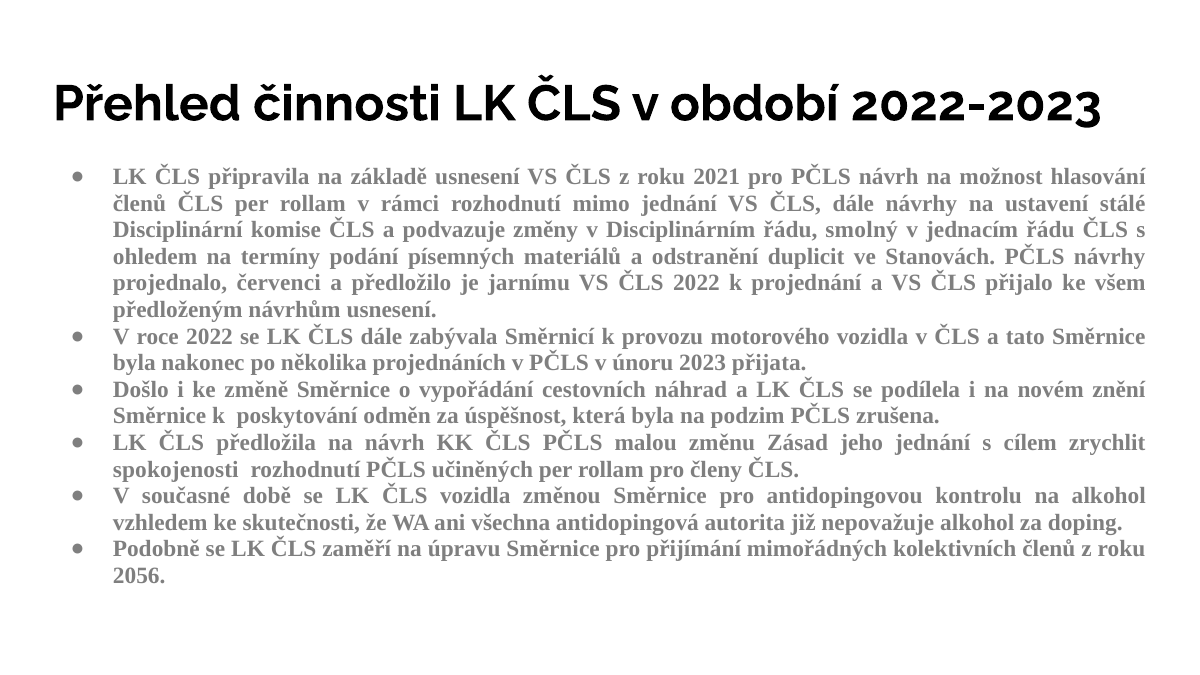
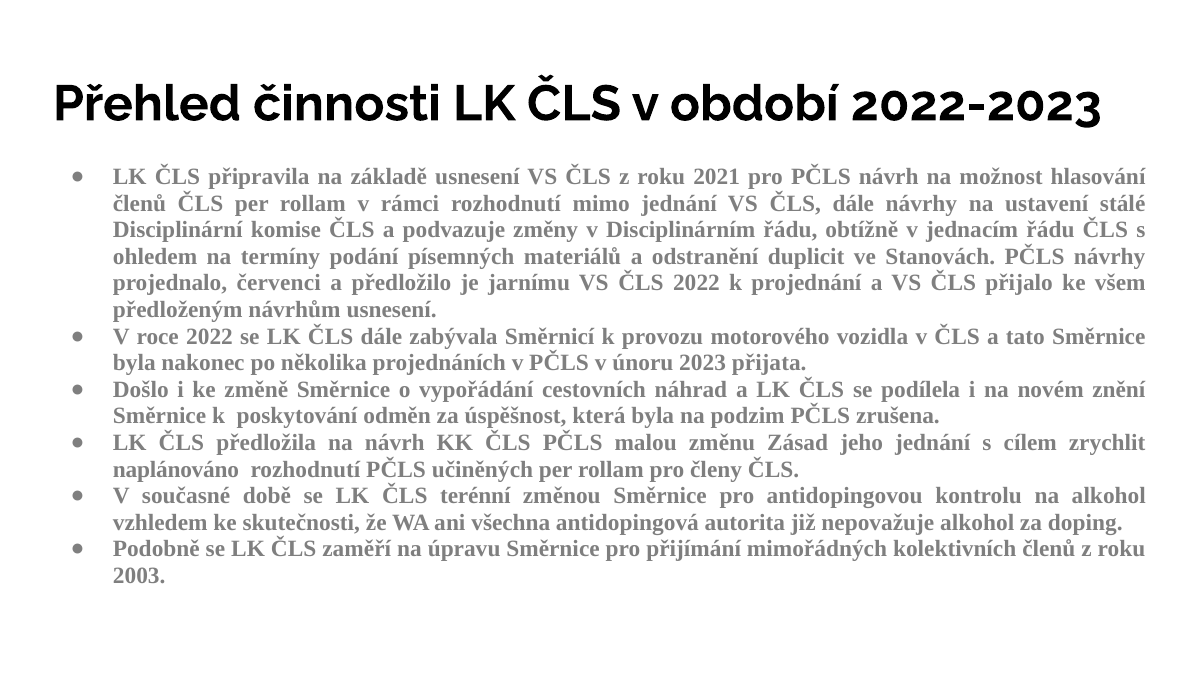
smolný: smolný -> obtížně
spokojenosti: spokojenosti -> naplánováno
ČLS vozidla: vozidla -> terénní
2056: 2056 -> 2003
